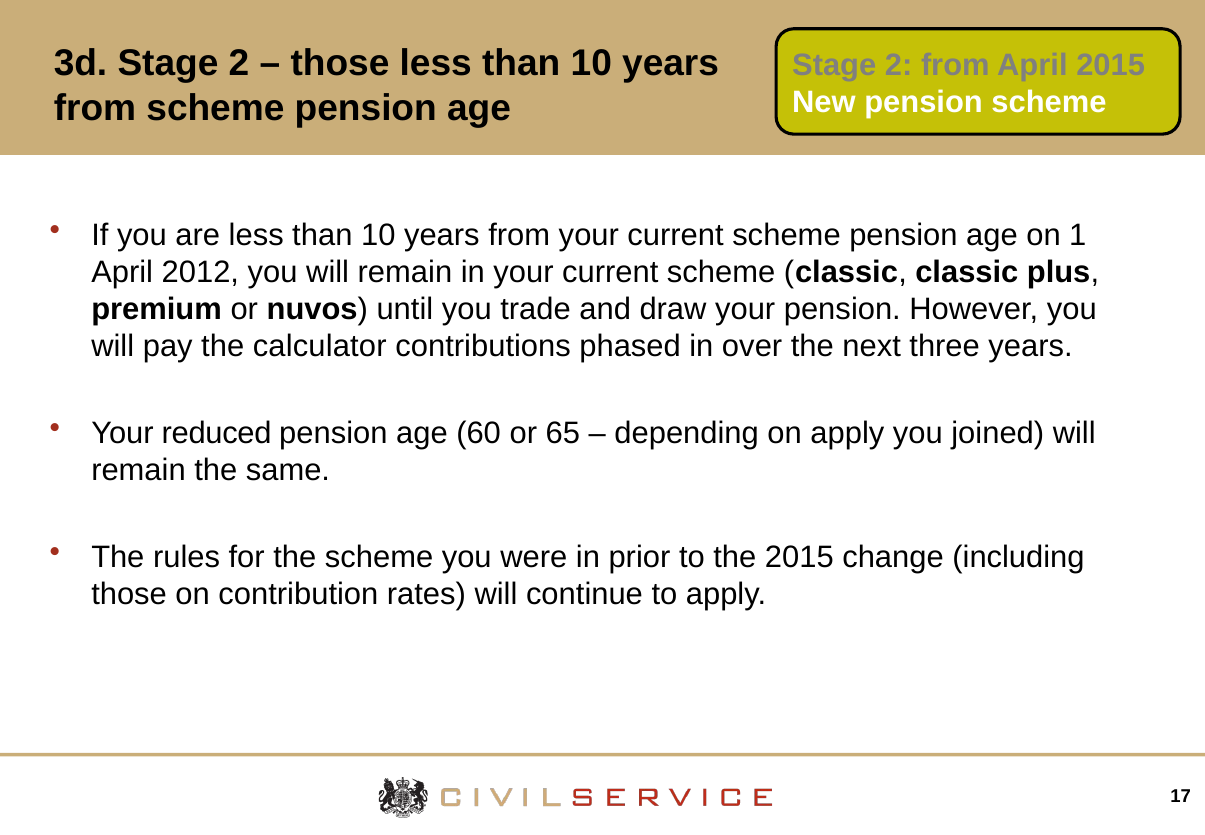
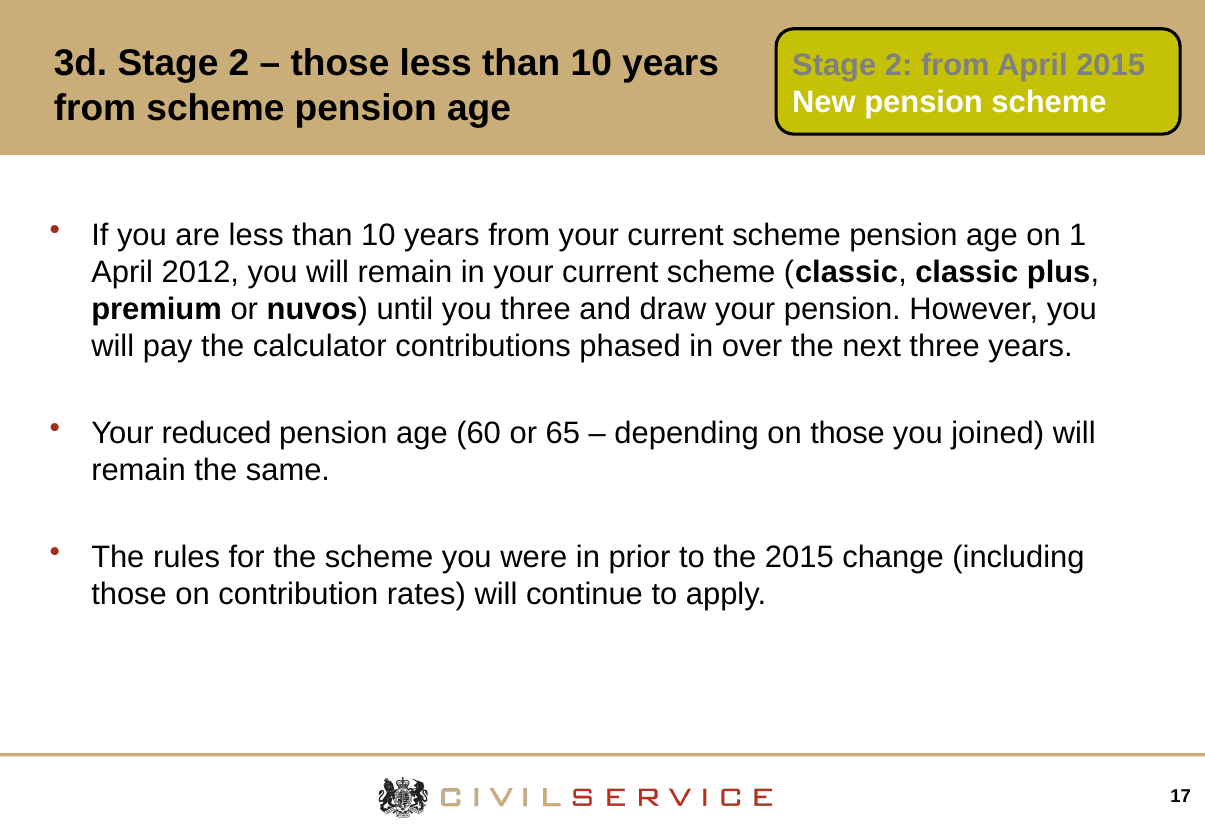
you trade: trade -> three
on apply: apply -> those
